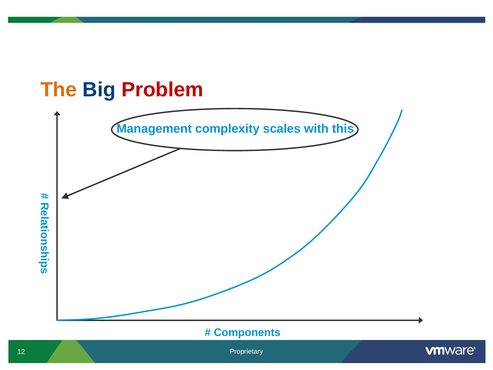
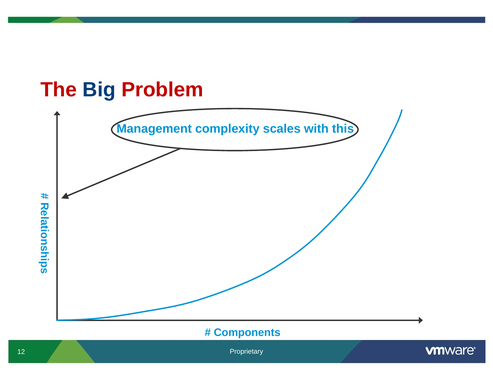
The colour: orange -> red
